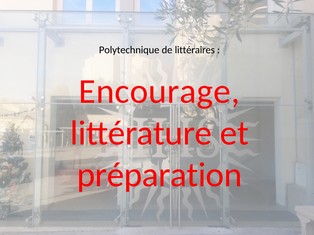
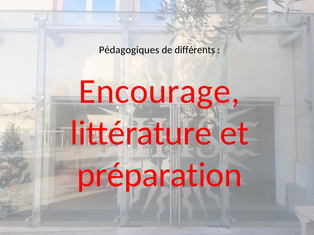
Polytechnique: Polytechnique -> Pédagogiques
littéraires: littéraires -> différents
